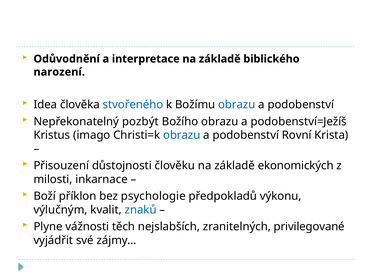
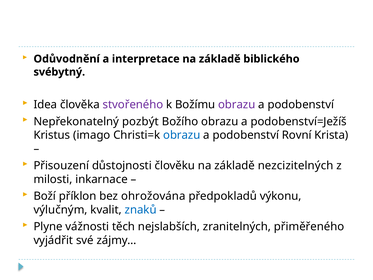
narození: narození -> svébytný
stvořeného colour: blue -> purple
obrazu at (237, 105) colour: blue -> purple
ekonomických: ekonomických -> nezcizitelných
psychologie: psychologie -> ohrožována
privilegované: privilegované -> přiměřeného
